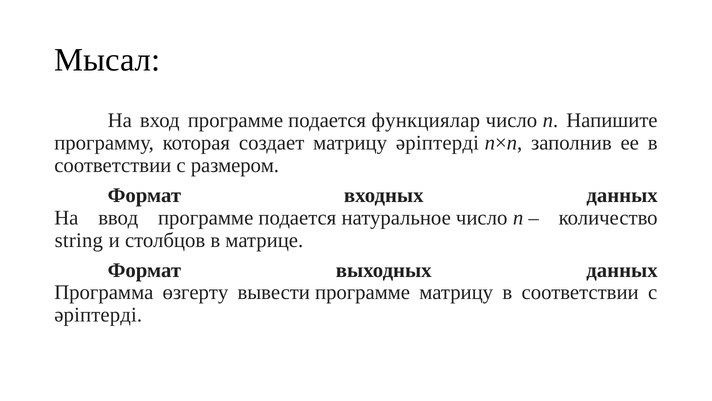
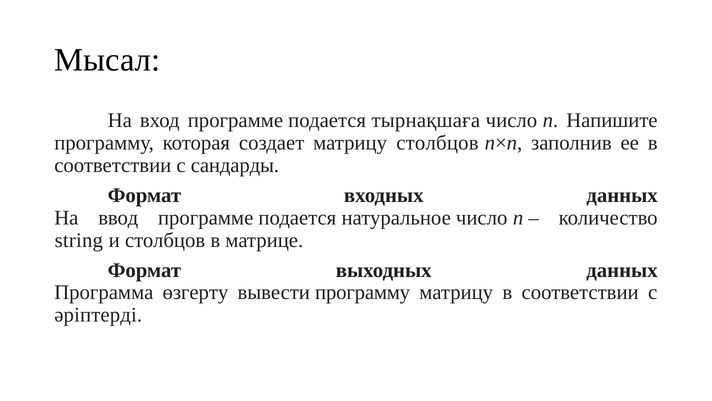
функциялар: функциялар -> тырнақшаға
матрицу әріптерді: әріптерді -> столбцов
размером: размером -> сандарды
вывести программе: программе -> программу
